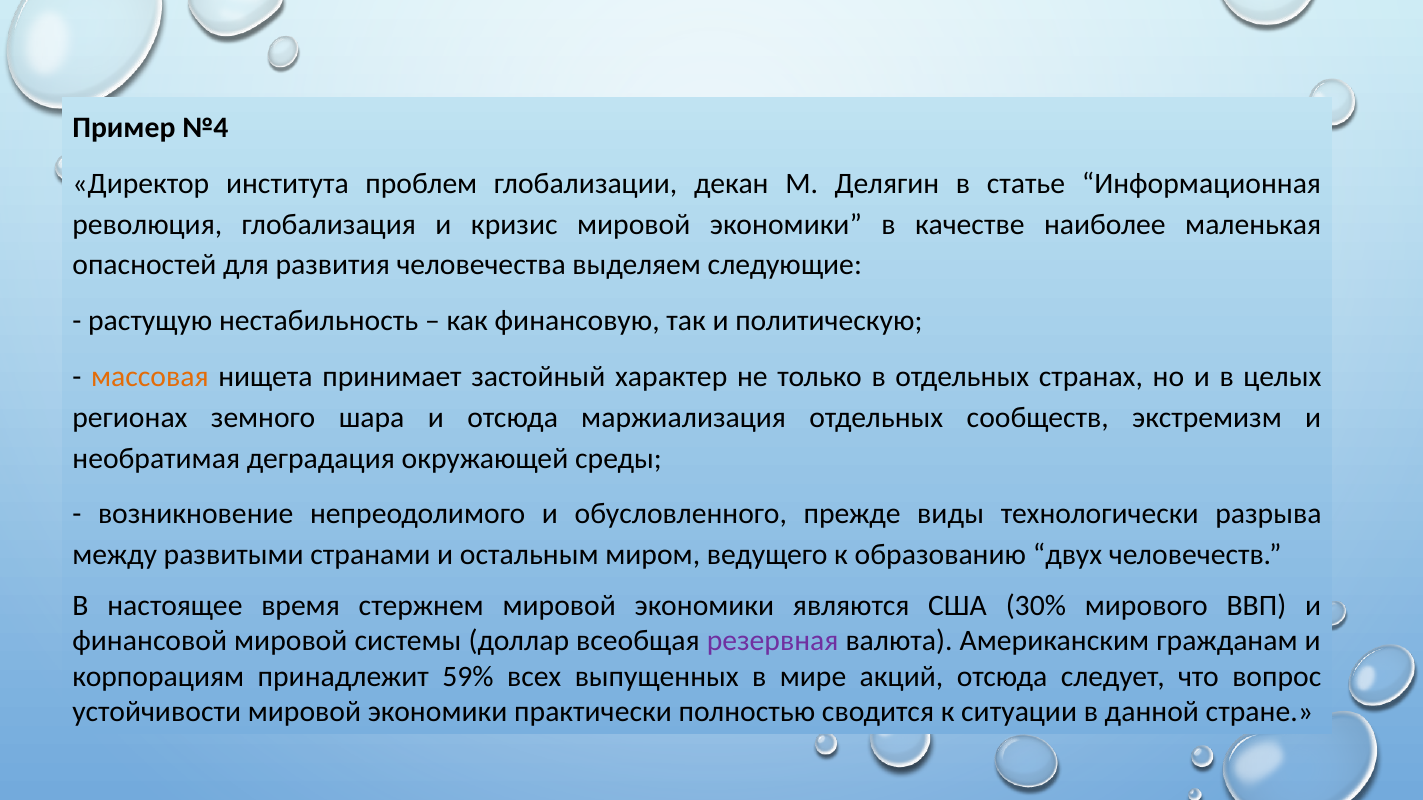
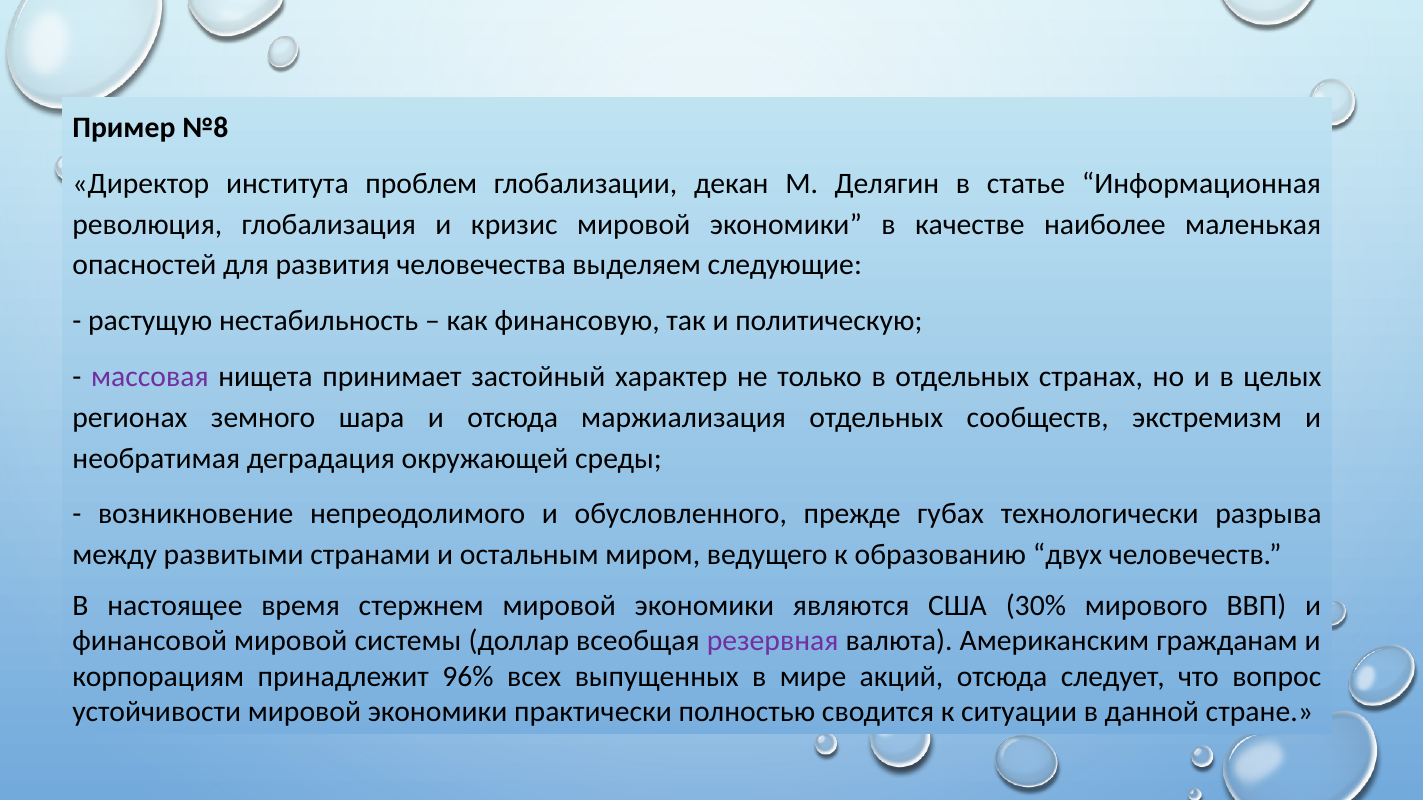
№4: №4 -> №8
массовая colour: orange -> purple
виды: виды -> губах
59%: 59% -> 96%
